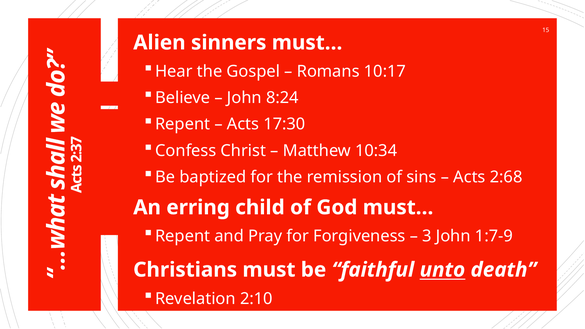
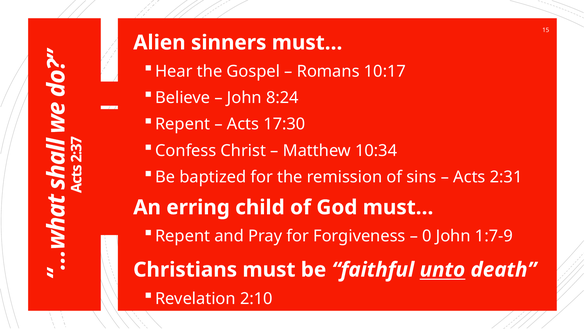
2:68: 2:68 -> 2:31
3 at (427, 236): 3 -> 0
